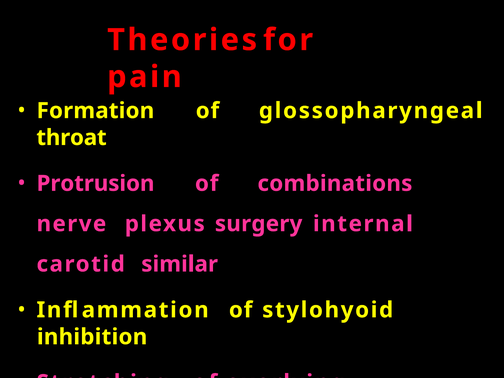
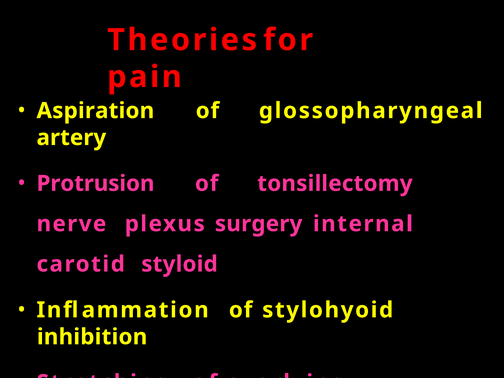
Formation: Formation -> Aspiration
throat: throat -> artery
combinations: combinations -> tonsillectomy
similar: similar -> styloid
